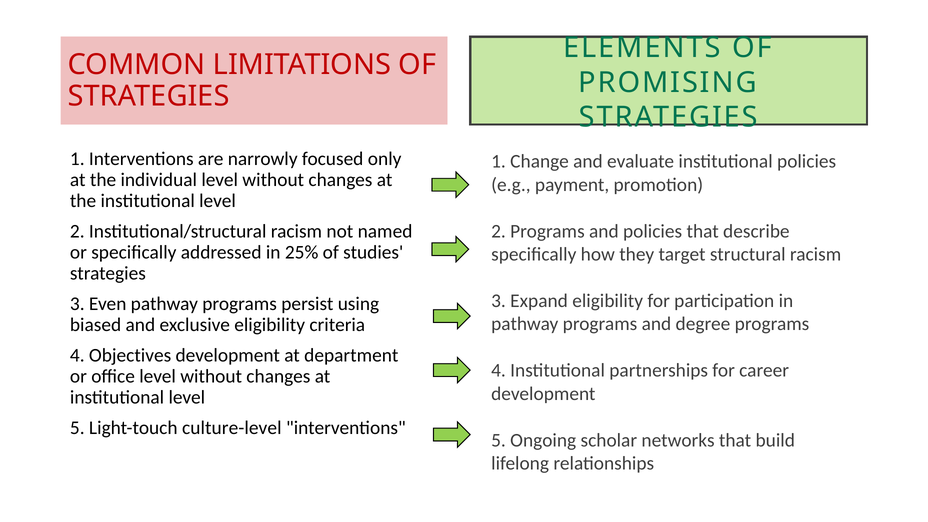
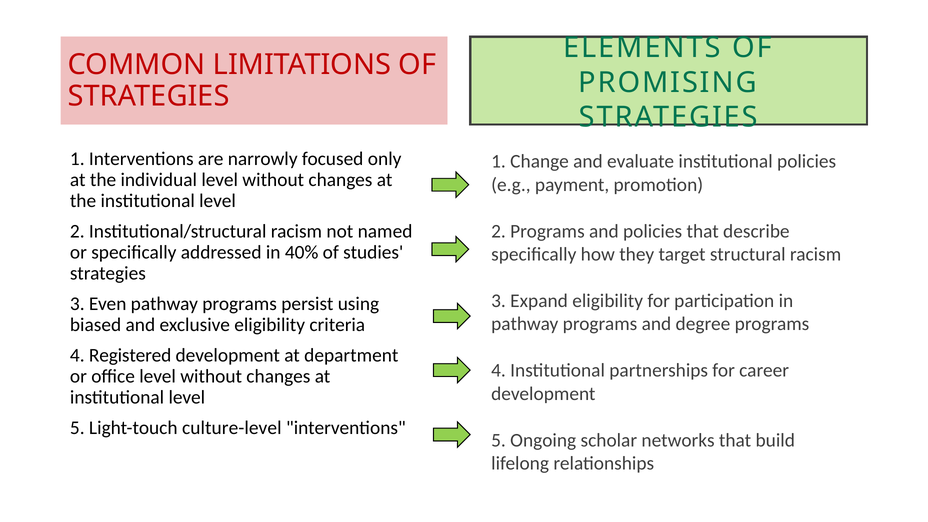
25%: 25% -> 40%
Objectives: Objectives -> Registered
